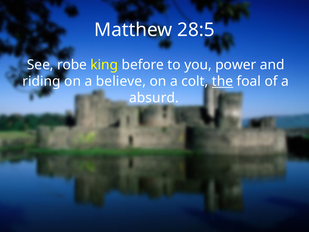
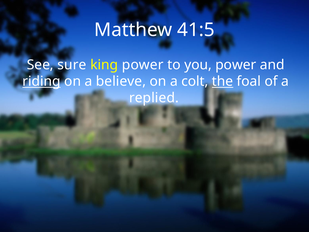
28:5: 28:5 -> 41:5
robe: robe -> sure
king before: before -> power
riding underline: none -> present
absurd: absurd -> replied
